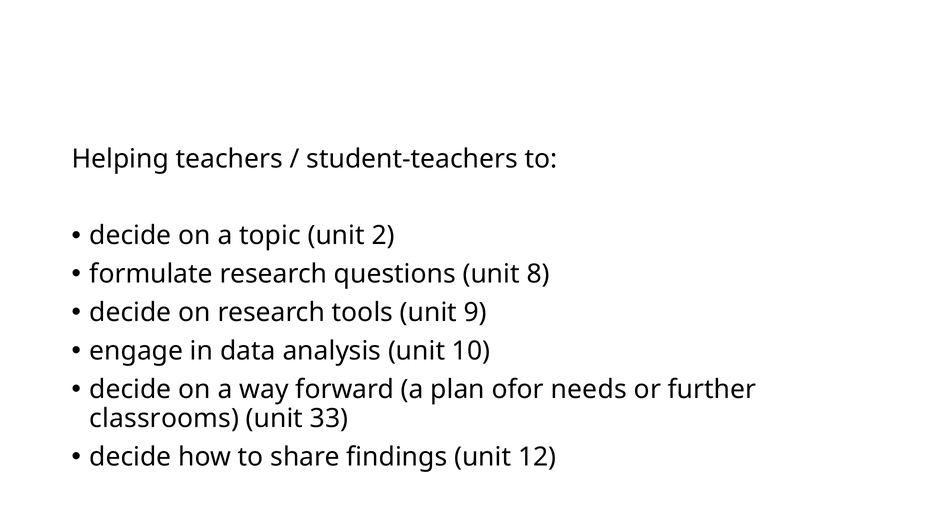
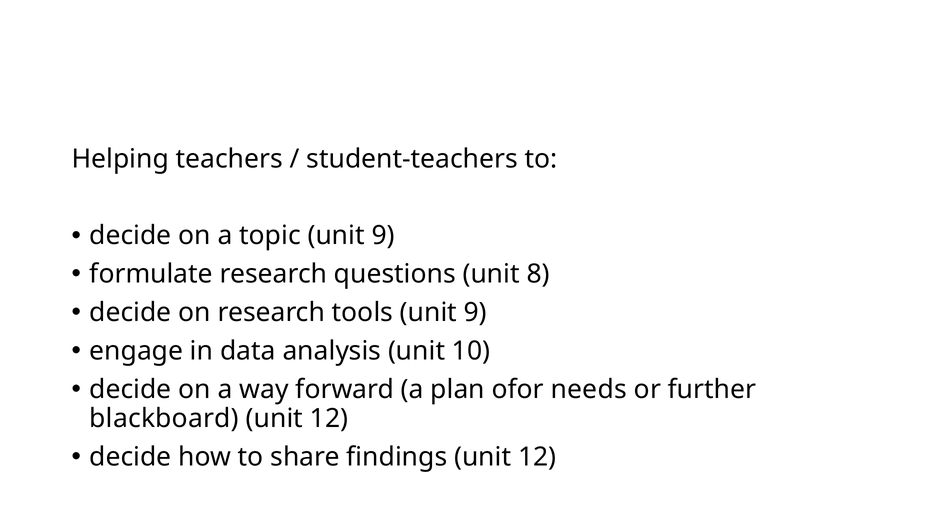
topic unit 2: 2 -> 9
classrooms: classrooms -> blackboard
33 at (329, 418): 33 -> 12
